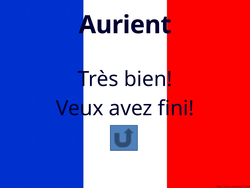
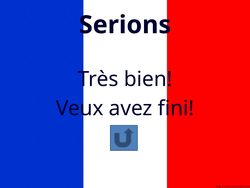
Aurient: Aurient -> Serions
